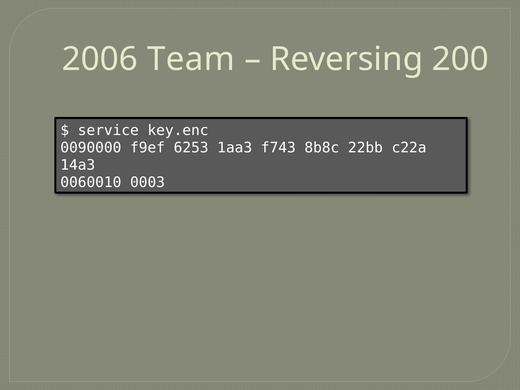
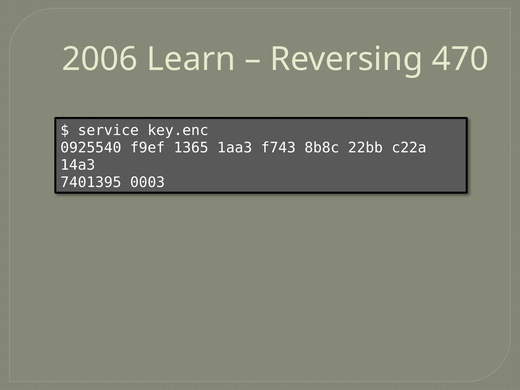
Team: Team -> Learn
200: 200 -> 470
0090000: 0090000 -> 0925540
6253: 6253 -> 1365
0060010: 0060010 -> 7401395
